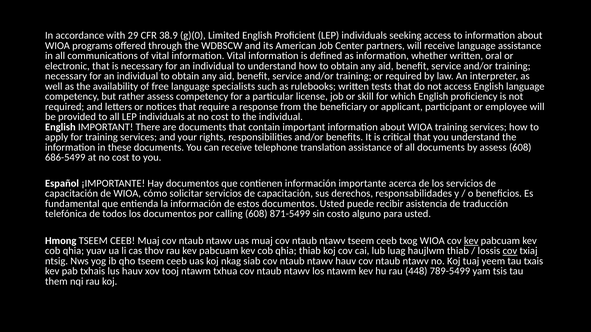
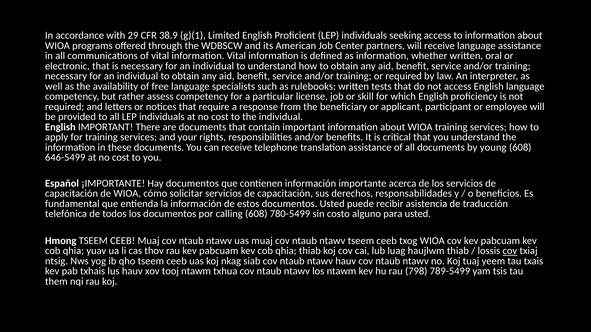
g)(0: g)(0 -> g)(1
by assess: assess -> young
686-5499: 686-5499 -> 646-5499
871-5499: 871-5499 -> 780-5499
kev at (471, 241) underline: present -> none
448: 448 -> 798
